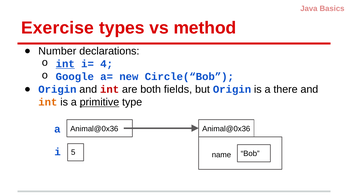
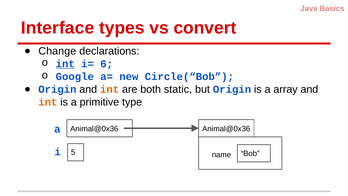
Exercise: Exercise -> Interface
method: method -> convert
Number: Number -> Change
4: 4 -> 6
int at (110, 89) colour: red -> orange
fields: fields -> static
there: there -> array
primitive underline: present -> none
